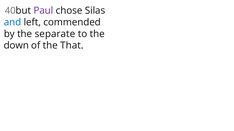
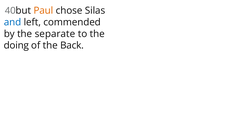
Paul colour: purple -> orange
down: down -> doing
That: That -> Back
